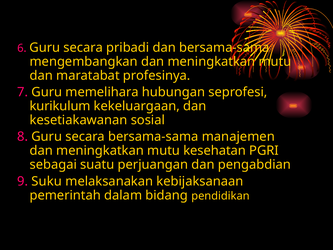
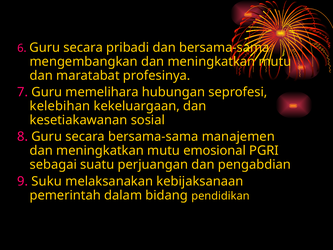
kurikulum: kurikulum -> kelebihan
kesehatan: kesehatan -> emosional
